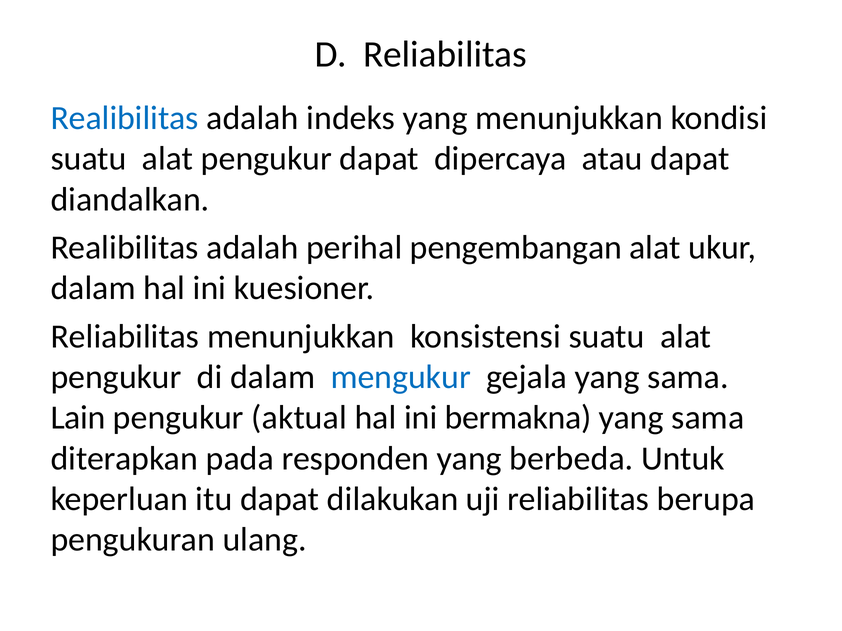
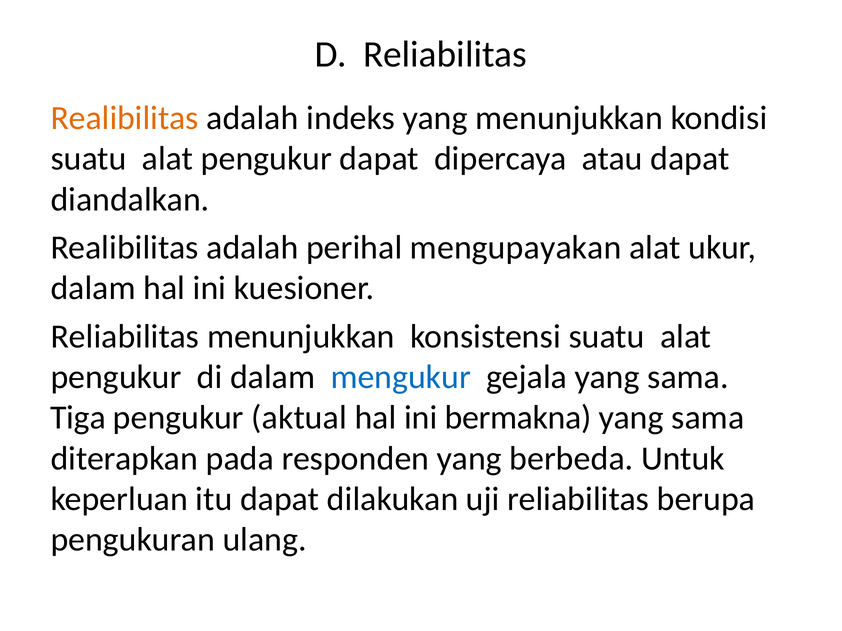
Realibilitas at (125, 118) colour: blue -> orange
pengembangan: pengembangan -> mengupayakan
Lain: Lain -> Tiga
